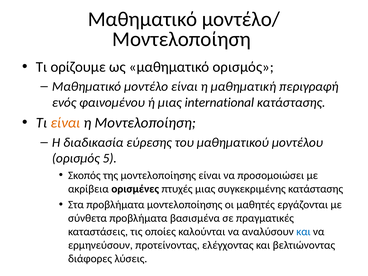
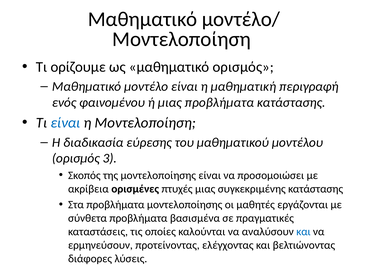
μιας international: international -> προβλήματα
είναι at (65, 123) colour: orange -> blue
5: 5 -> 3
